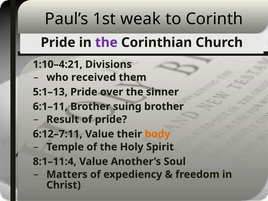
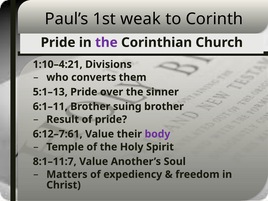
received: received -> converts
6:12–7:11: 6:12–7:11 -> 6:12–7:61
body colour: orange -> purple
8:1–11:4: 8:1–11:4 -> 8:1–11:7
